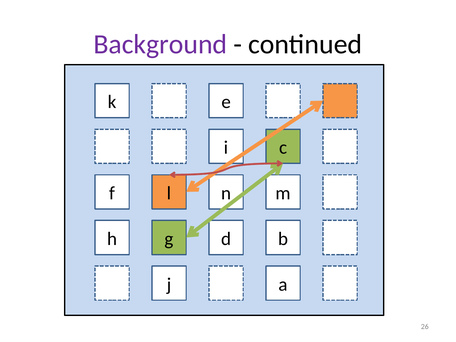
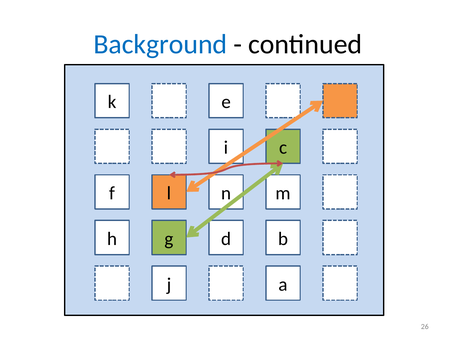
Background colour: purple -> blue
